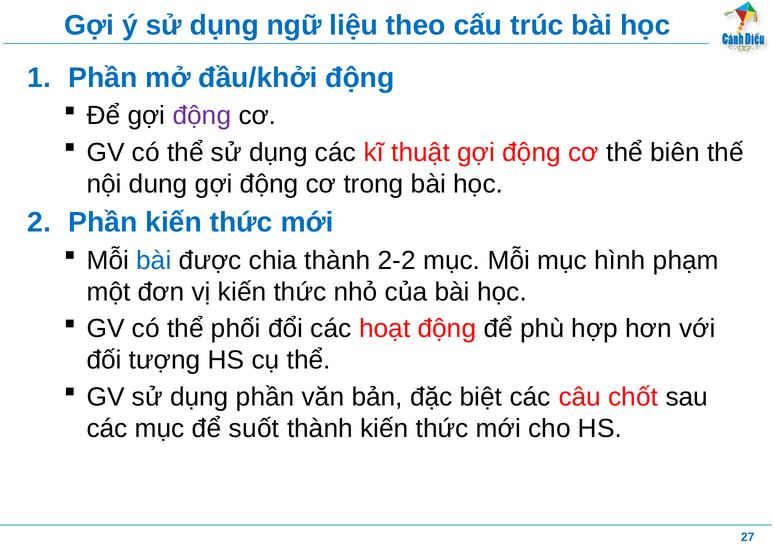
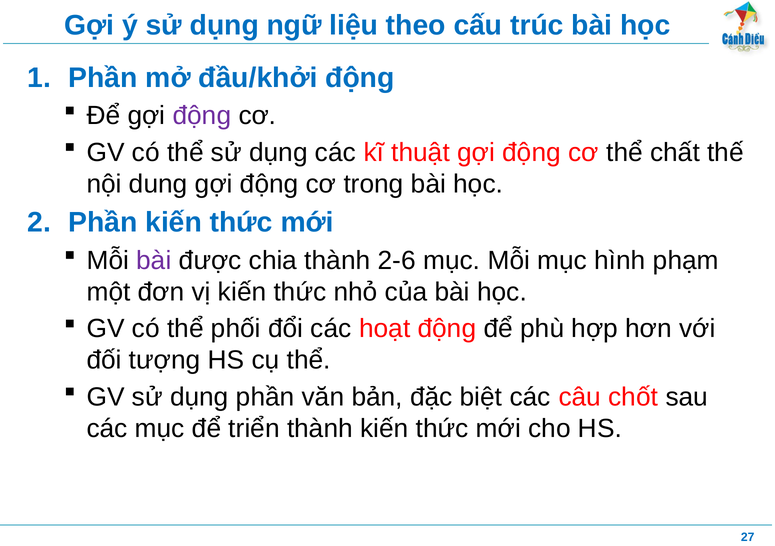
biên: biên -> chất
bài at (154, 261) colour: blue -> purple
2-2: 2-2 -> 2-6
suốt: suốt -> triển
